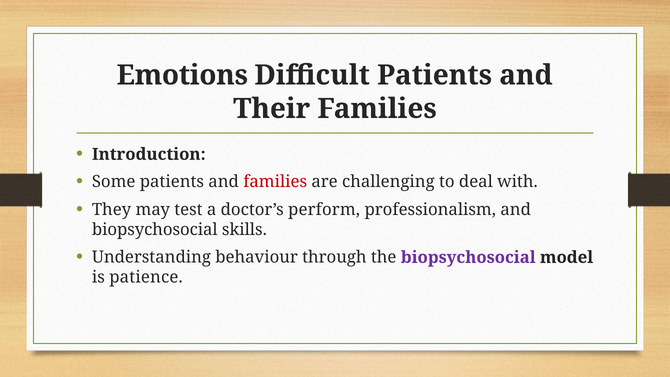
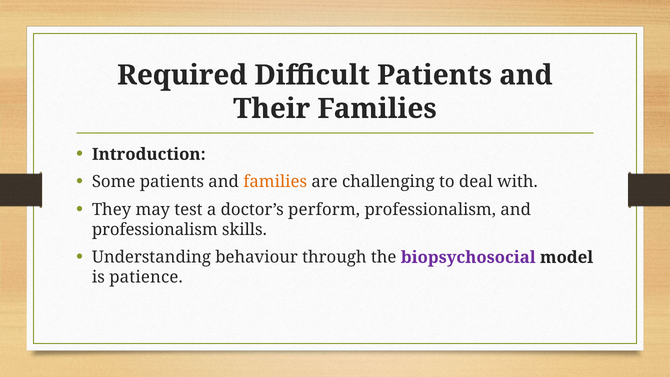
Emotions: Emotions -> Required
families at (275, 182) colour: red -> orange
biopsychosocial at (155, 230): biopsychosocial -> professionalism
